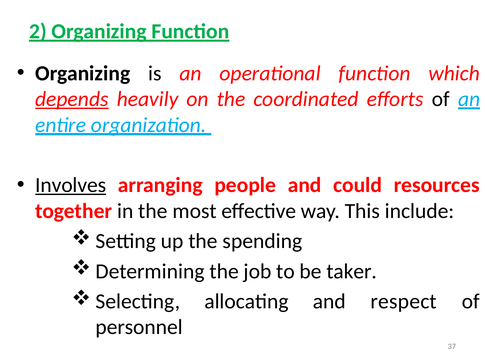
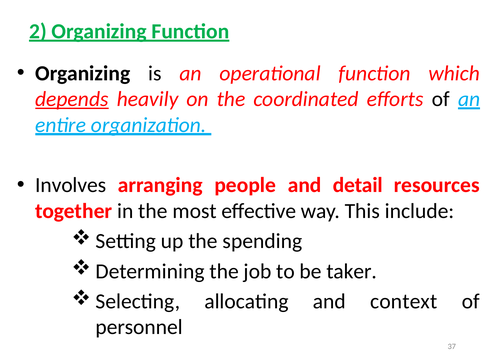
Involves underline: present -> none
could: could -> detail
respect: respect -> context
